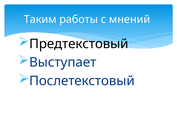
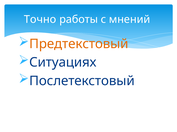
Таким: Таким -> Точно
Предтекстовый colour: black -> orange
Выступает: Выступает -> Ситуациях
